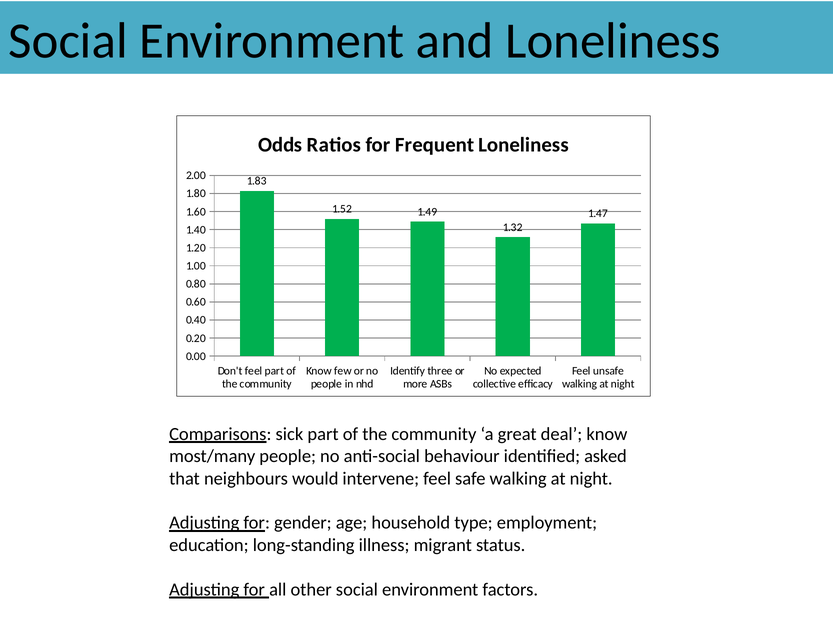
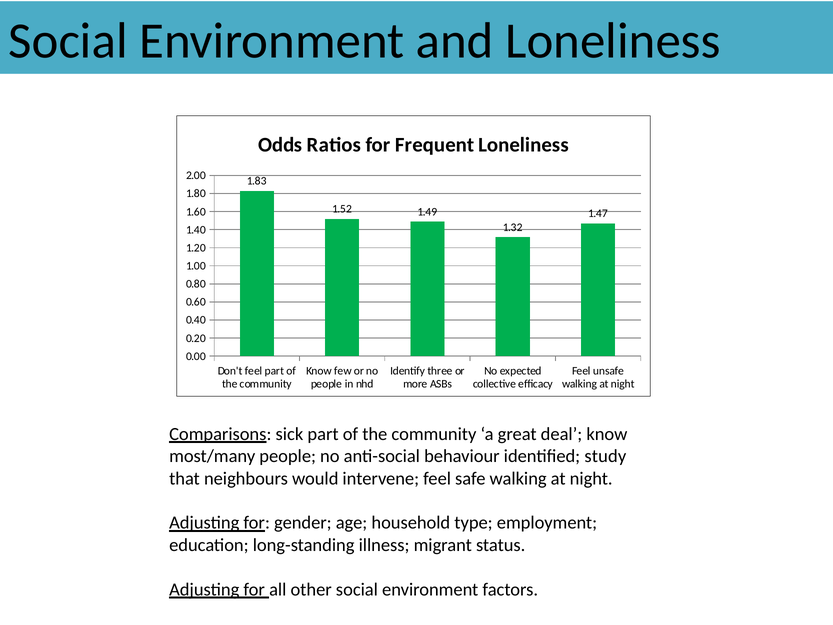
asked: asked -> study
